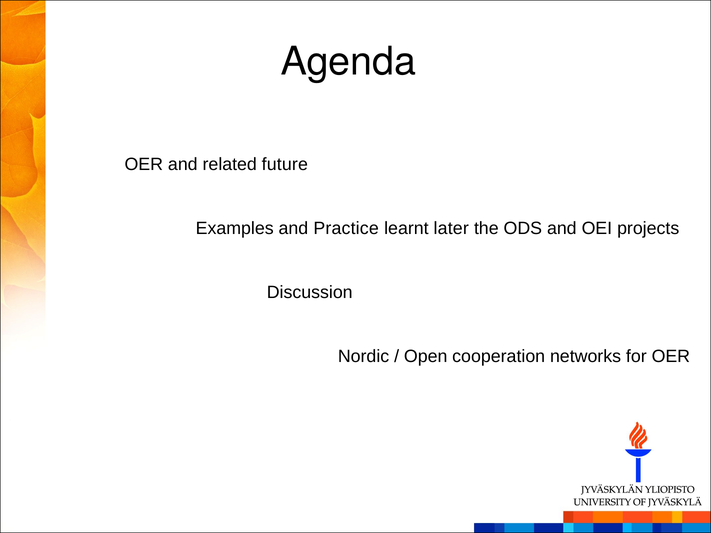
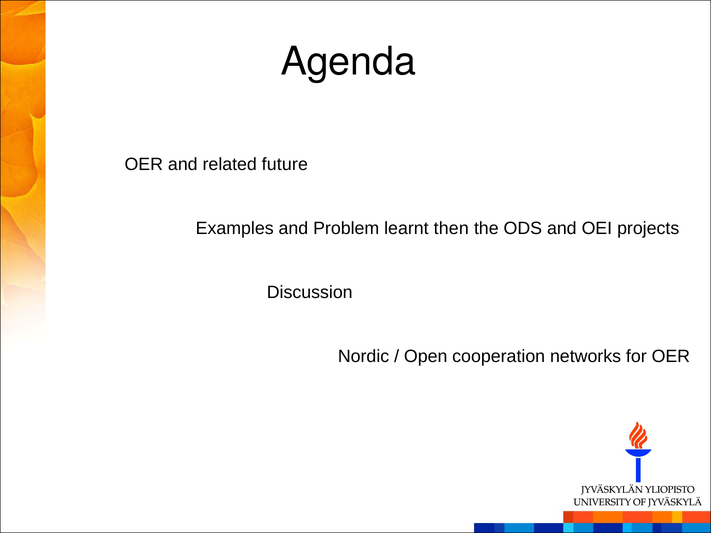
Practice: Practice -> Problem
later: later -> then
